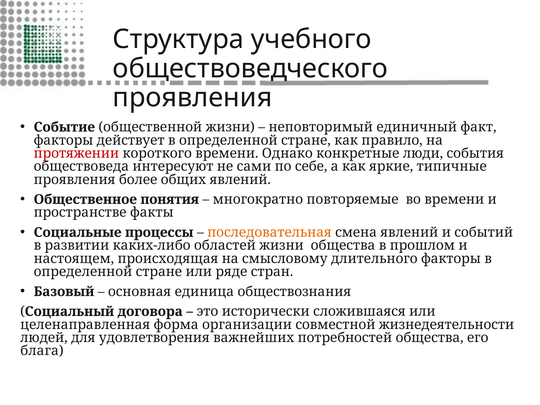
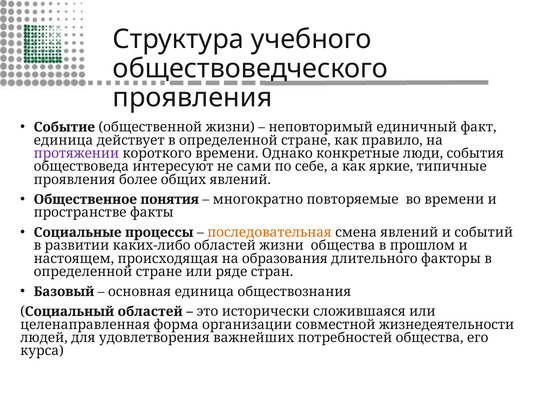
факторы at (63, 140): факторы -> единица
протяжении colour: red -> purple
смысловому: смысловому -> образования
Социальный договора: договора -> областей
блага: блага -> курса
